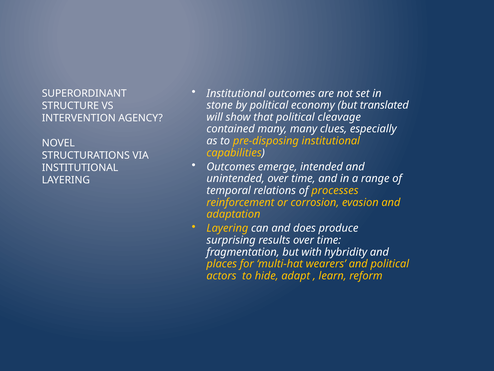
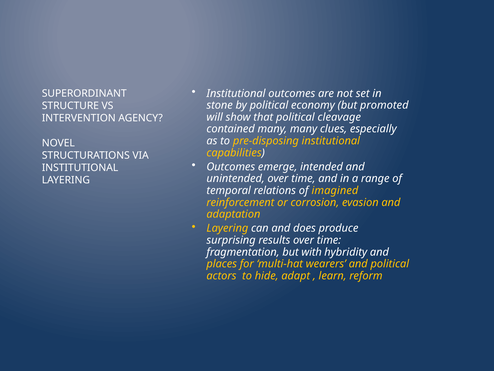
translated: translated -> promoted
processes: processes -> imagined
